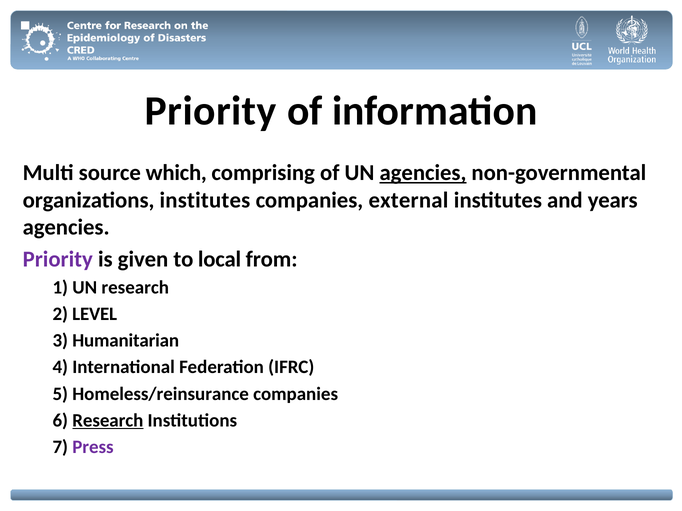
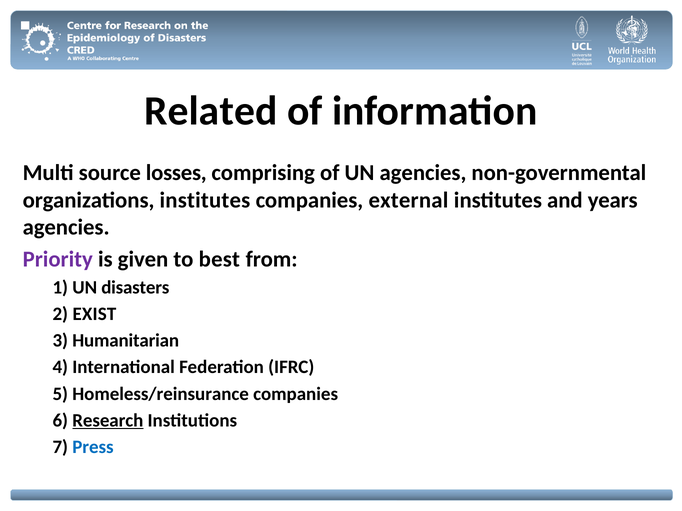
Priority at (211, 111): Priority -> Related
which: which -> losses
agencies at (423, 173) underline: present -> none
local: local -> best
UN research: research -> disasters
LEVEL: LEVEL -> EXIST
Press colour: purple -> blue
